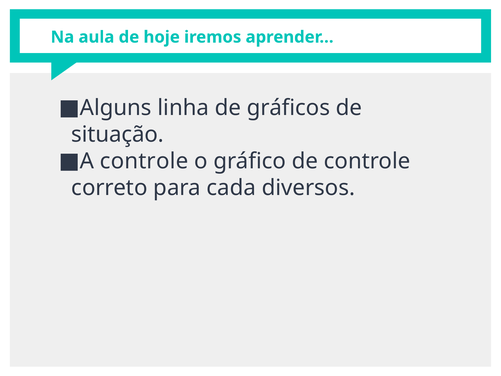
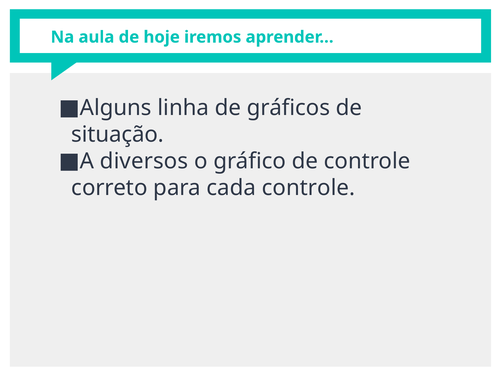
A controle: controle -> diversos
cada diversos: diversos -> controle
